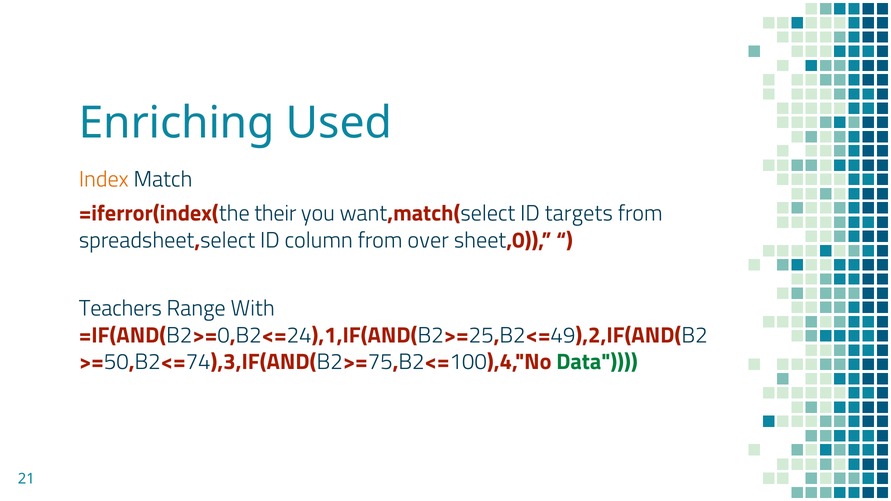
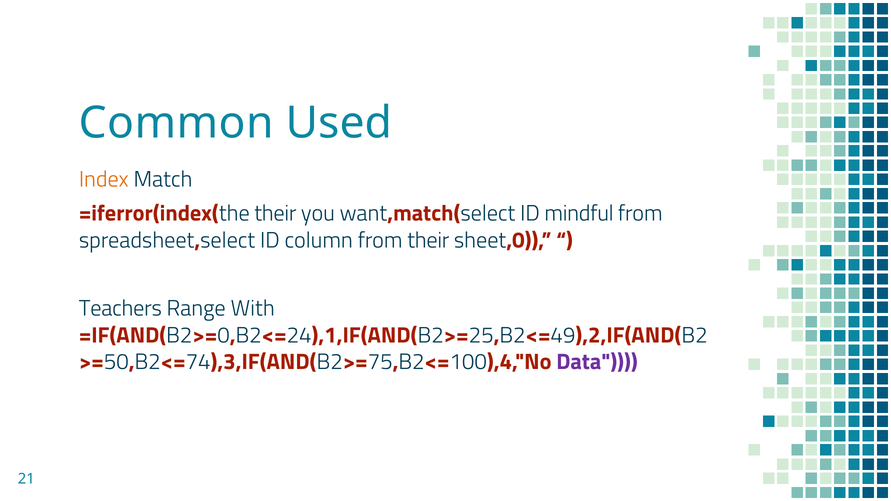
Enriching: Enriching -> Common
targets: targets -> mindful
from over: over -> their
Data colour: green -> purple
